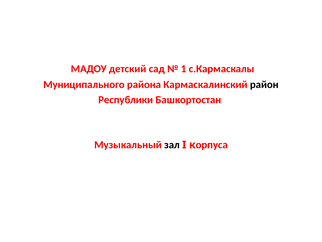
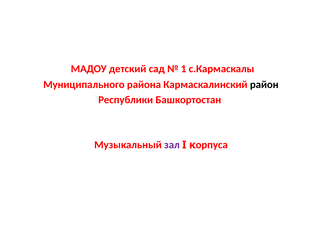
зал colour: black -> purple
